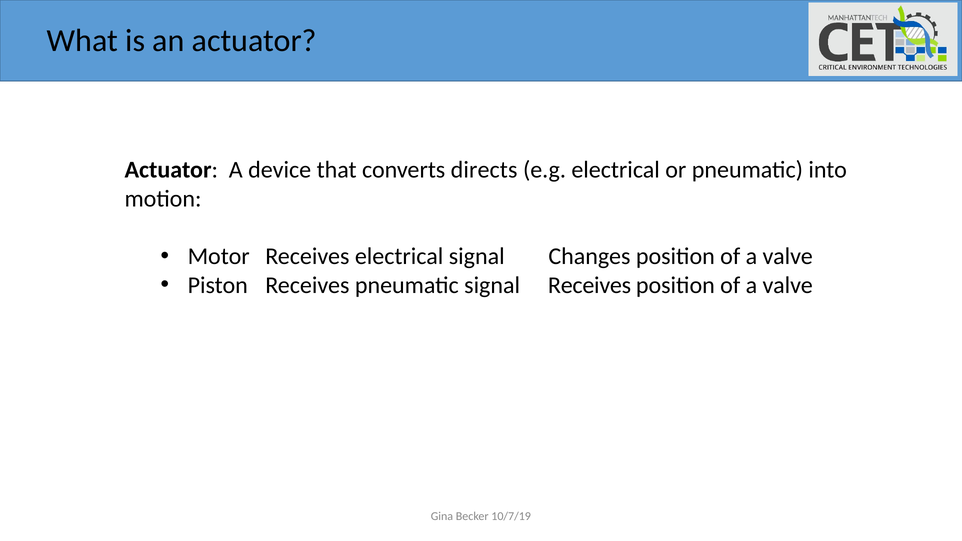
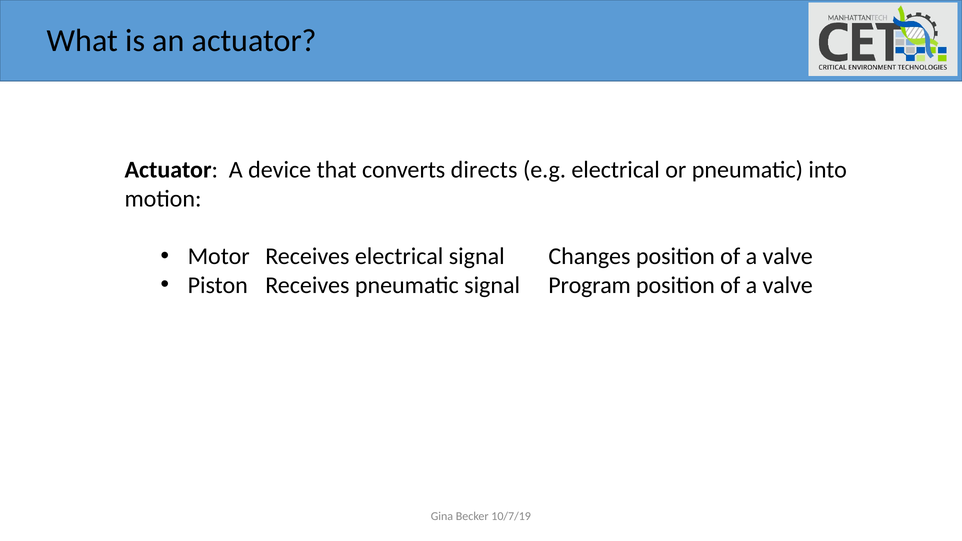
signal Receives: Receives -> Program
